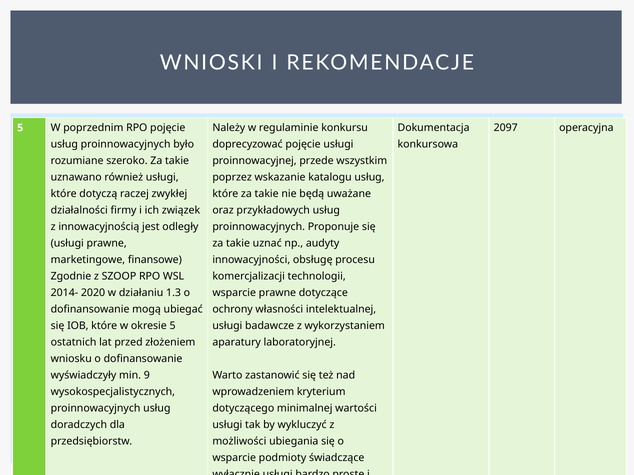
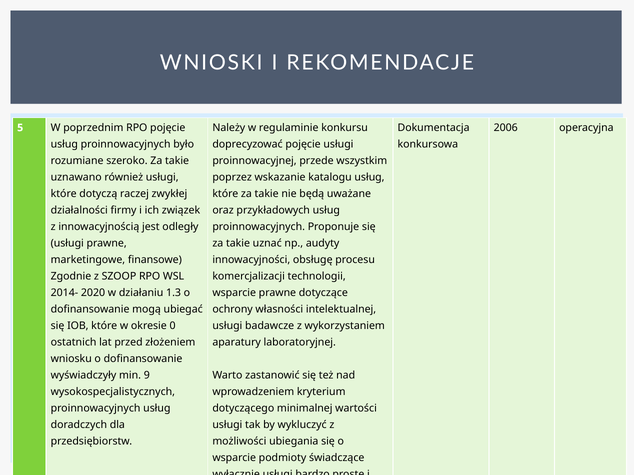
2097: 2097 -> 2006
okresie 5: 5 -> 0
